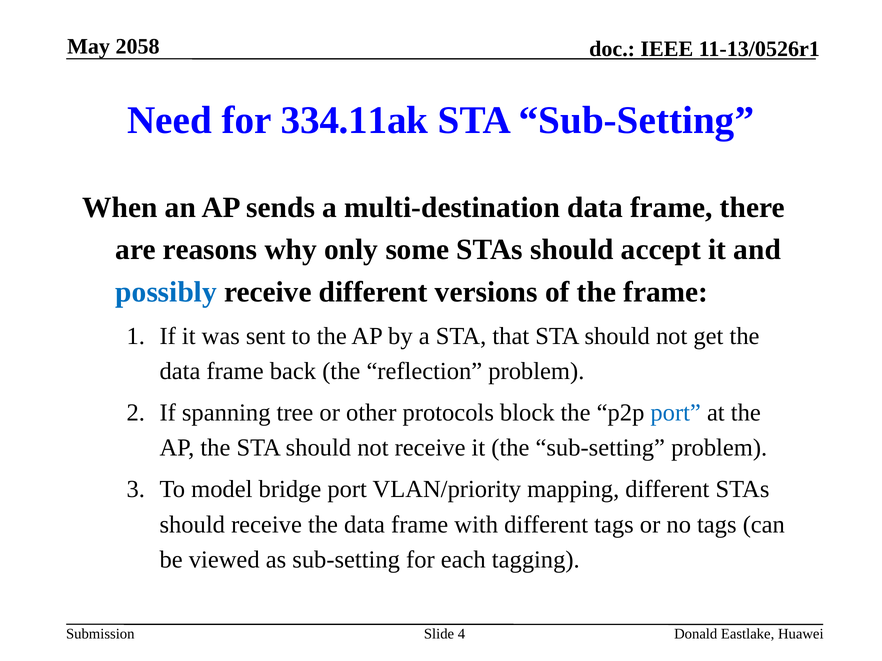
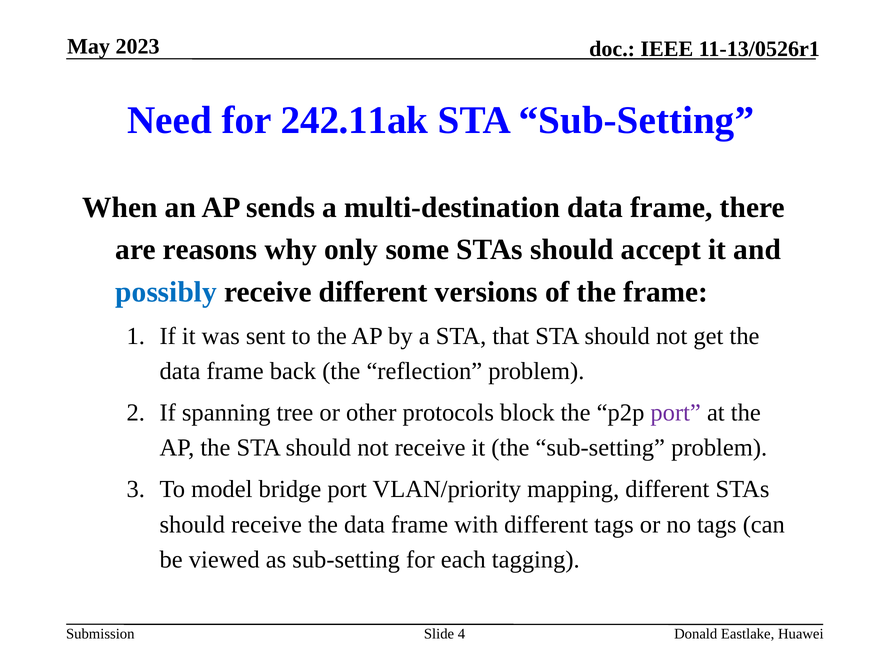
2058: 2058 -> 2023
334.11ak: 334.11ak -> 242.11ak
port at (676, 413) colour: blue -> purple
